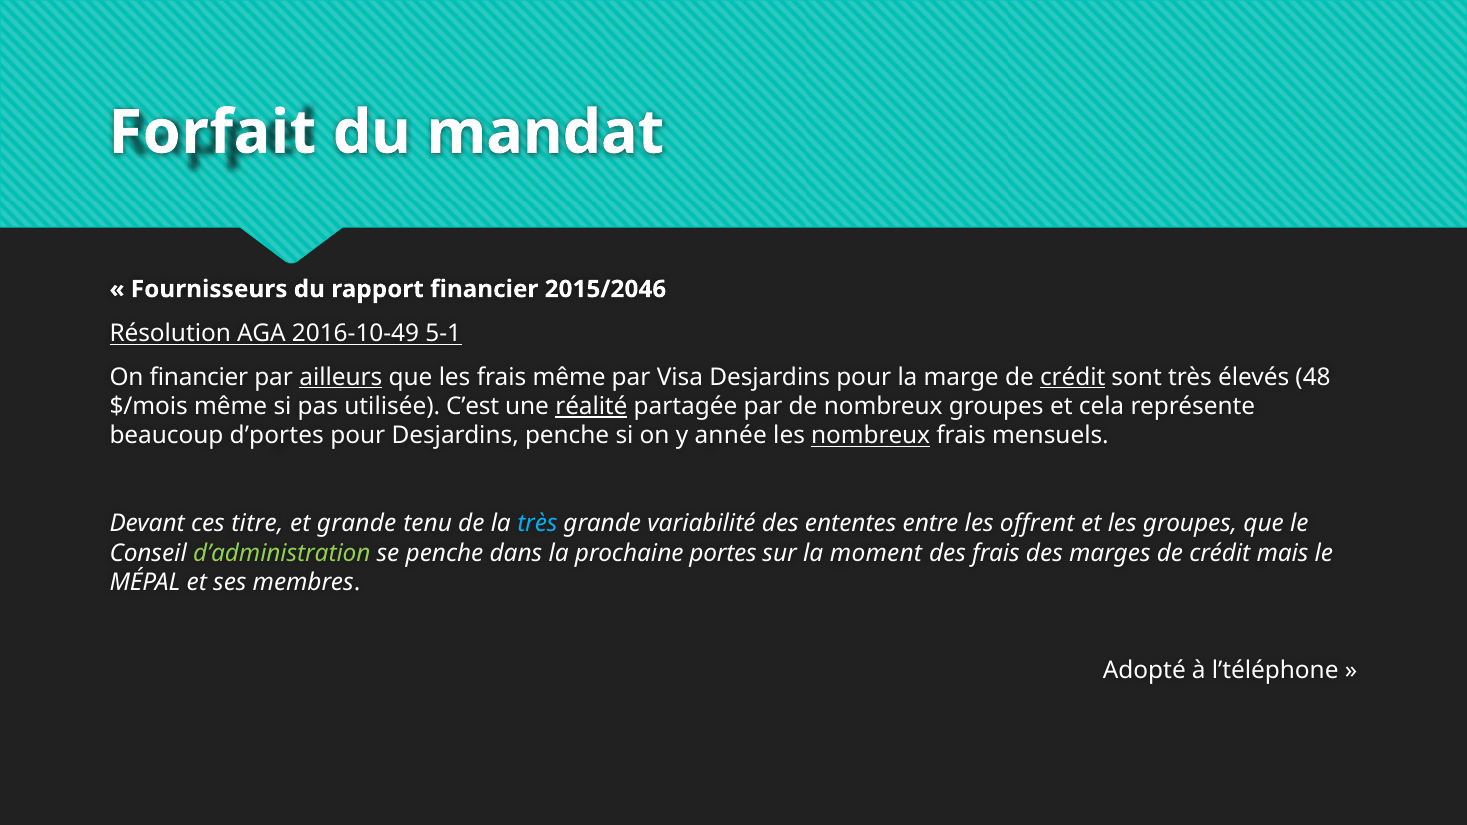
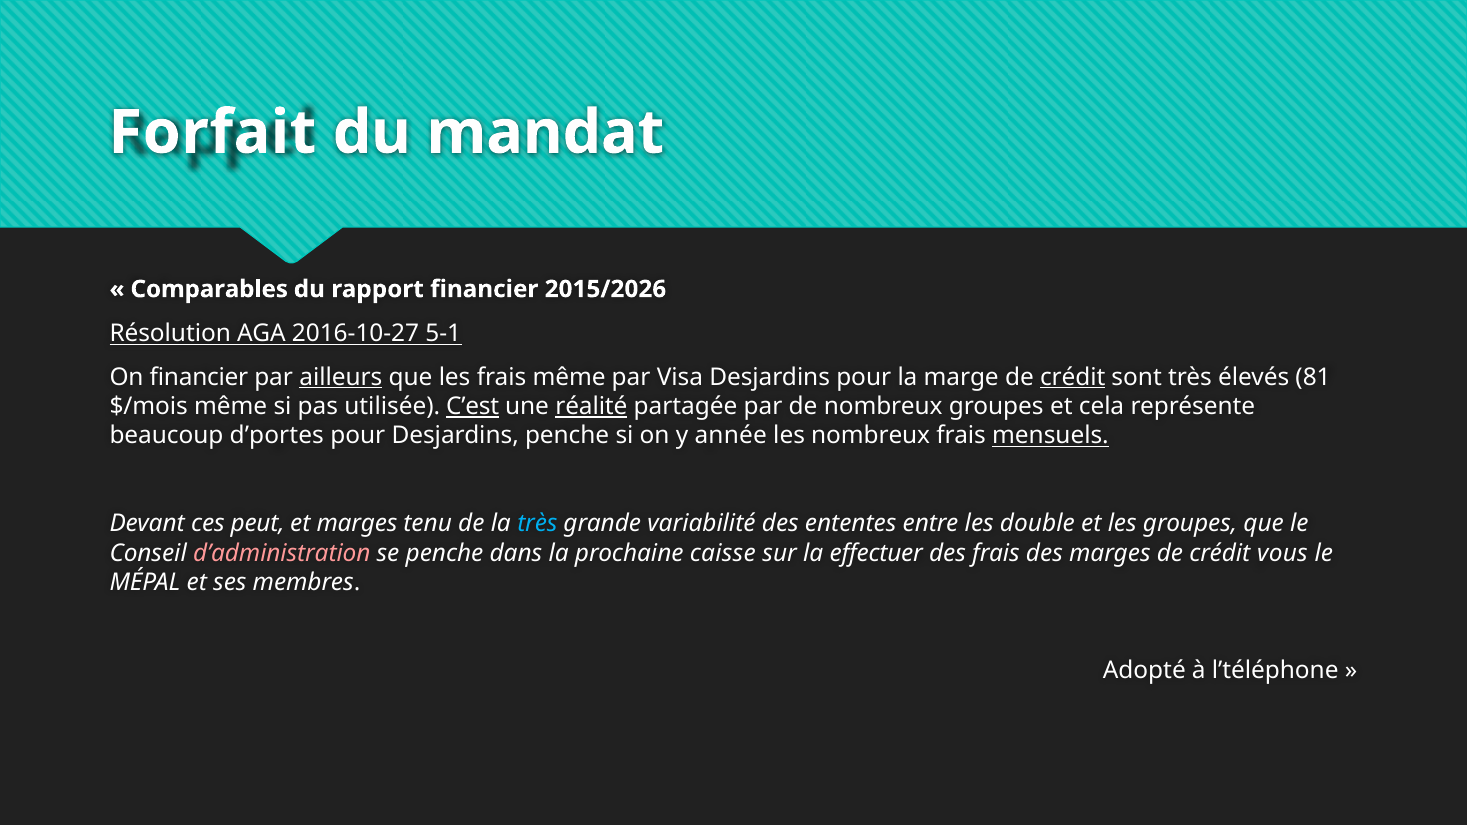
Fournisseurs: Fournisseurs -> Comparables
2015/2046: 2015/2046 -> 2015/2026
2016-10-49: 2016-10-49 -> 2016-10-27
48: 48 -> 81
C’est underline: none -> present
nombreux at (871, 436) underline: present -> none
mensuels underline: none -> present
titre: titre -> peut
et grande: grande -> marges
offrent: offrent -> double
d’administration colour: light green -> pink
portes: portes -> caisse
moment: moment -> effectuer
mais: mais -> vous
